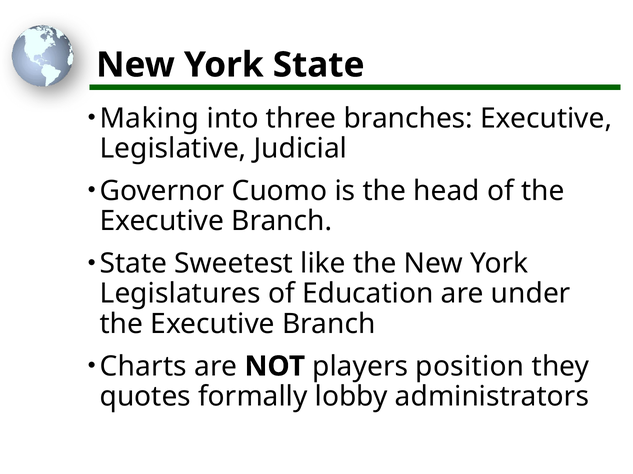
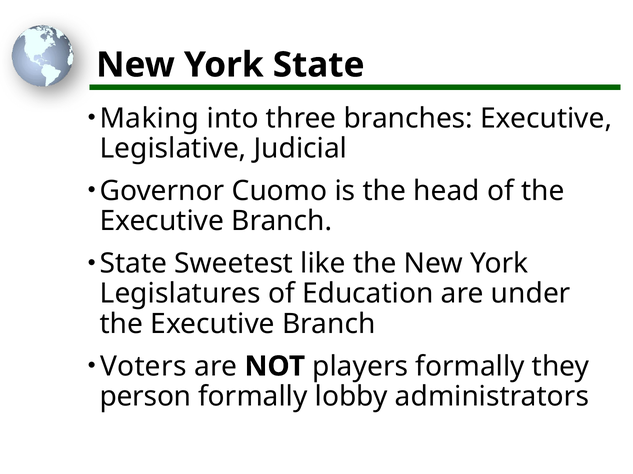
Charts: Charts -> Voters
players position: position -> formally
quotes: quotes -> person
